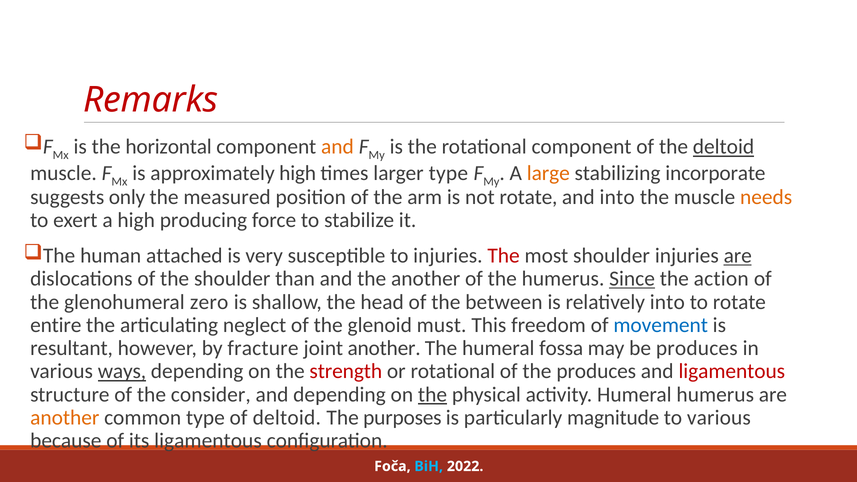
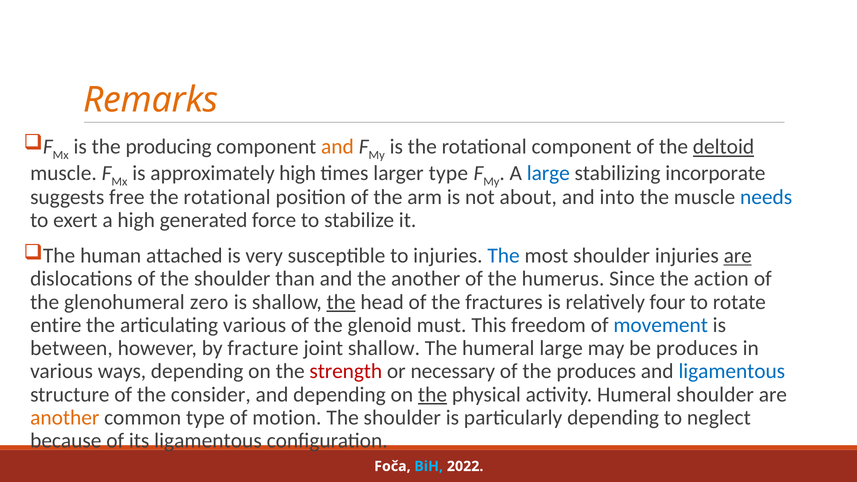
Remarks colour: red -> orange
horizontal: horizontal -> producing
large at (548, 173) colour: orange -> blue
only: only -> free
measured at (227, 197): measured -> rotational
not rotate: rotate -> about
needs colour: orange -> blue
producing: producing -> generated
The at (504, 256) colour: red -> blue
Since underline: present -> none
the at (341, 302) underline: none -> present
between: between -> fractures
relatively into: into -> four
articulating neglect: neglect -> various
resultant: resultant -> between
joint another: another -> shallow
humeral fossa: fossa -> large
ways underline: present -> none
or rotational: rotational -> necessary
ligamentous at (732, 371) colour: red -> blue
Humeral humerus: humerus -> shoulder
of deltoid: deltoid -> motion
purposes at (402, 418): purposes -> shoulder
particularly magnitude: magnitude -> depending
to various: various -> neglect
